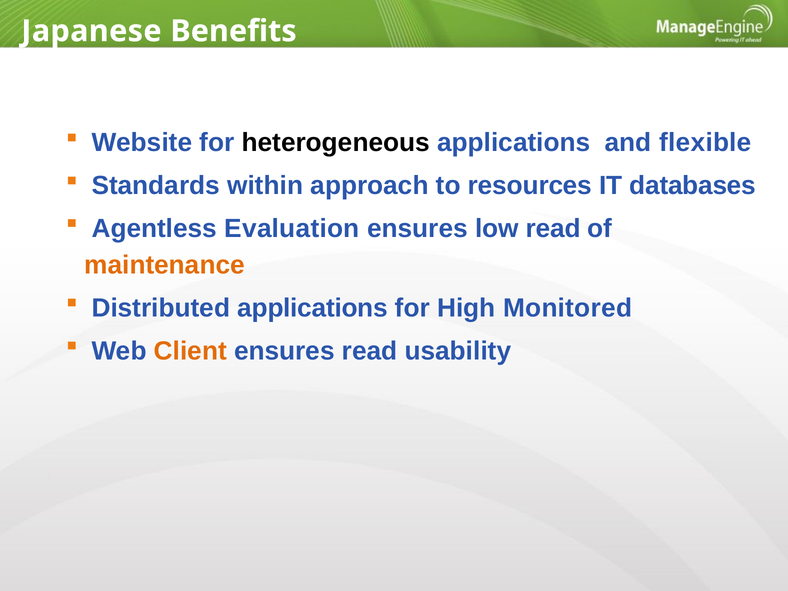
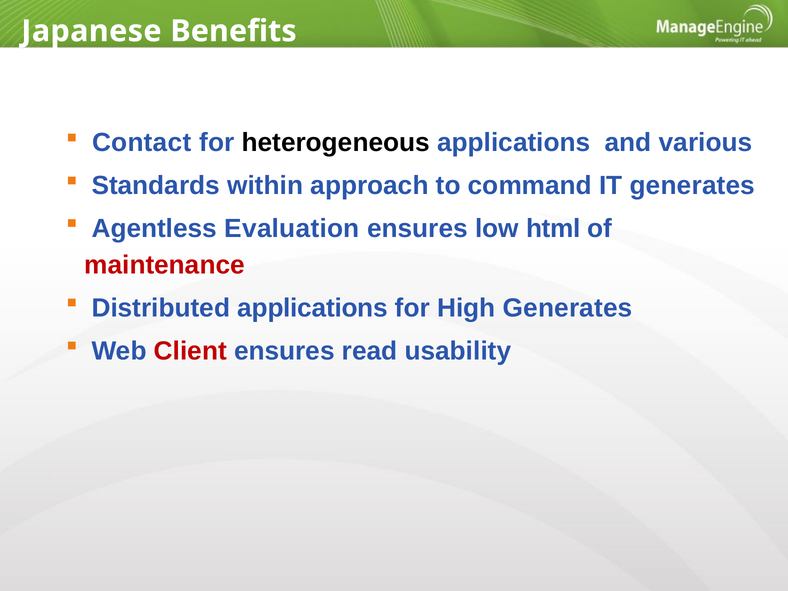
Website: Website -> Contact
flexible: flexible -> various
resources: resources -> command
IT databases: databases -> generates
low read: read -> html
maintenance colour: orange -> red
High Monitored: Monitored -> Generates
Client colour: orange -> red
